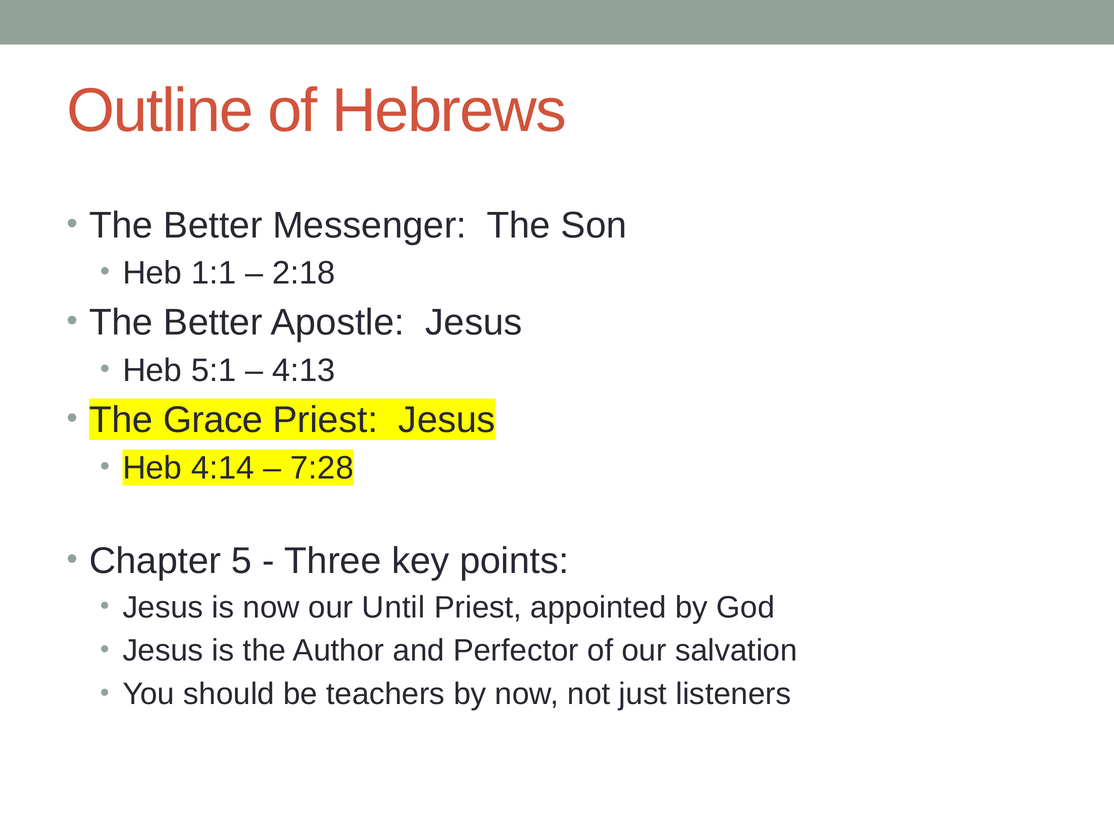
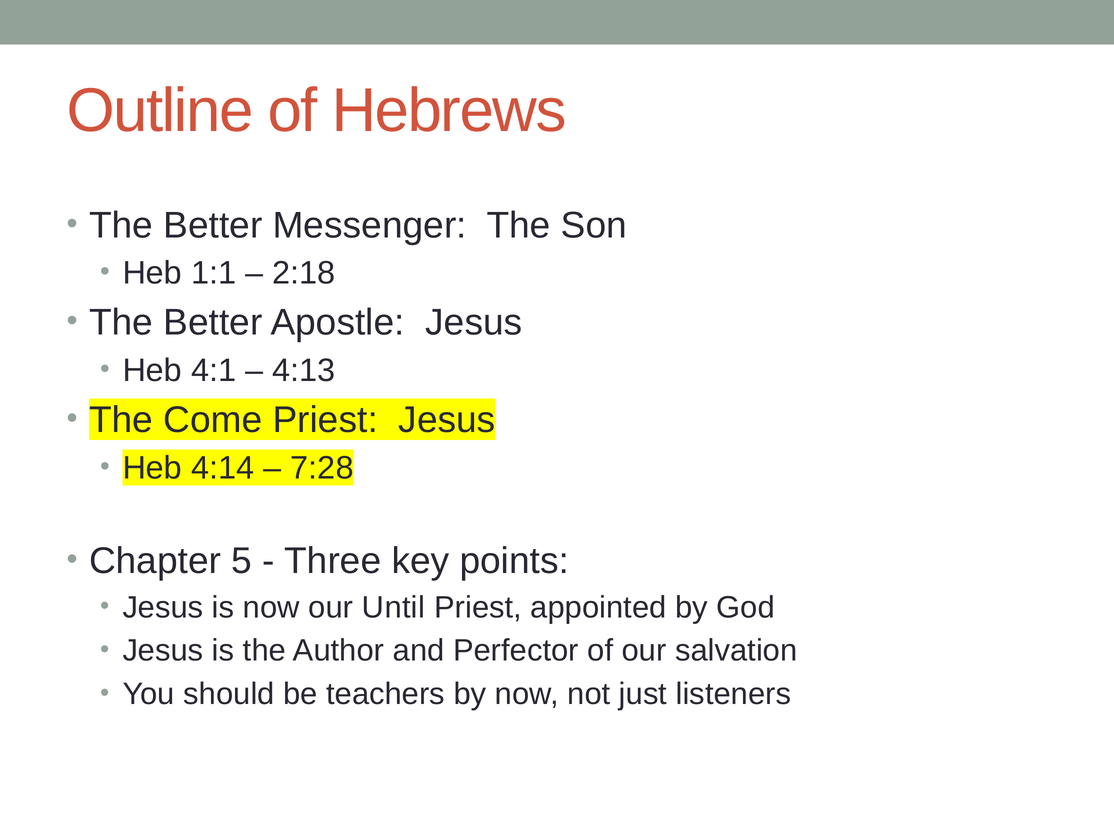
5:1: 5:1 -> 4:1
Grace: Grace -> Come
